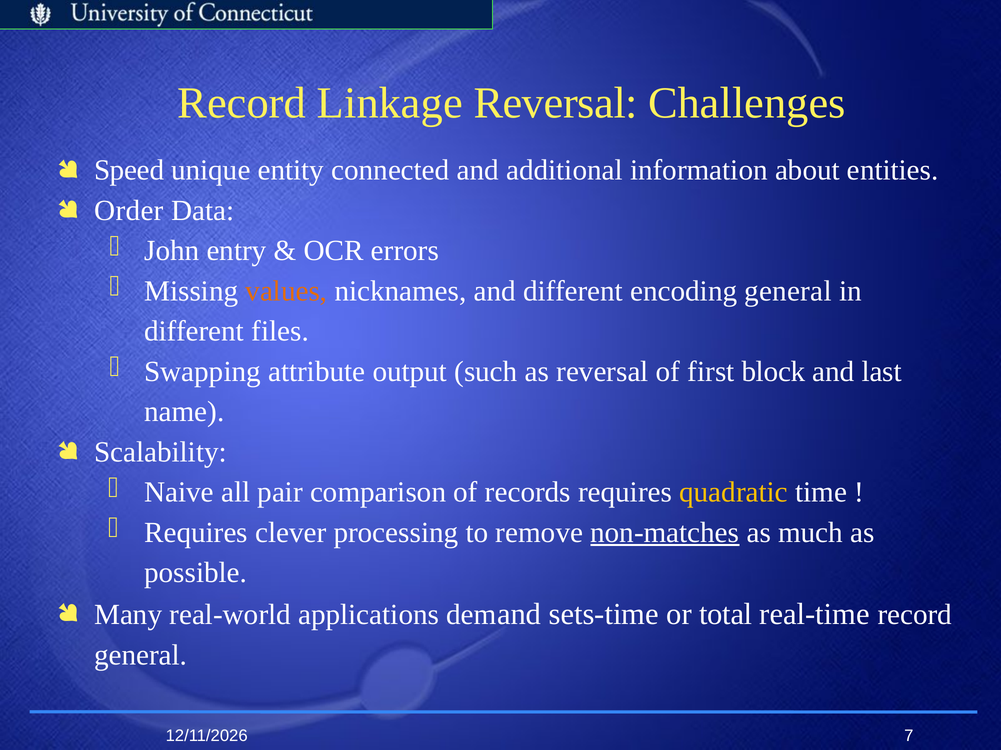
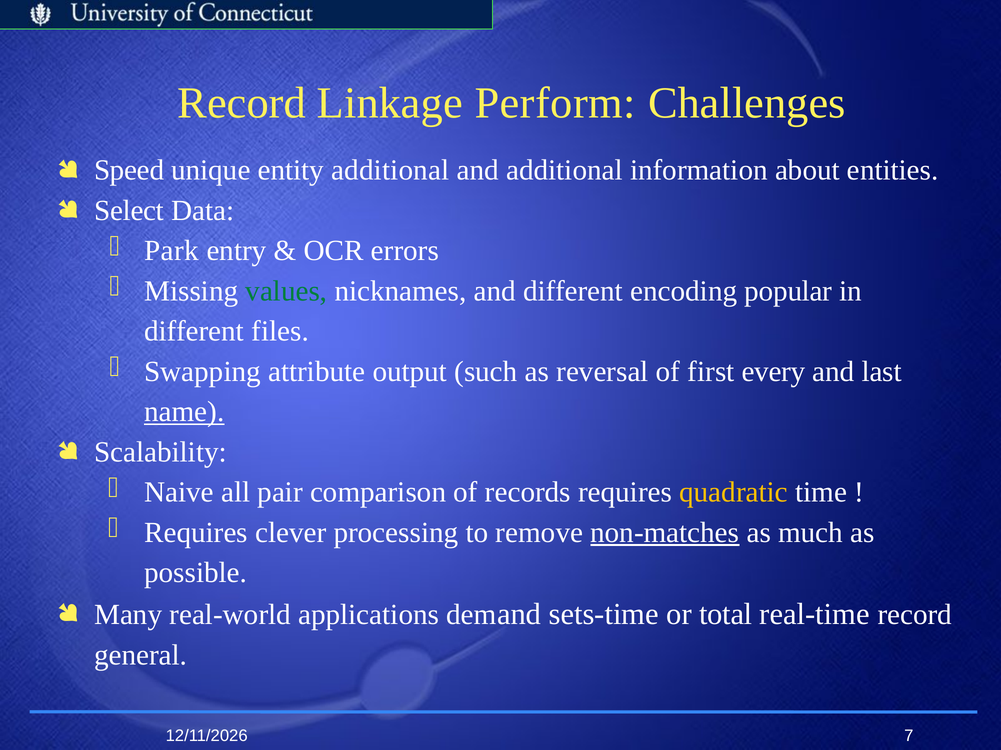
Linkage Reversal: Reversal -> Perform
entity connected: connected -> additional
Order: Order -> Select
John: John -> Park
values colour: orange -> green
encoding general: general -> popular
block: block -> every
name underline: none -> present
